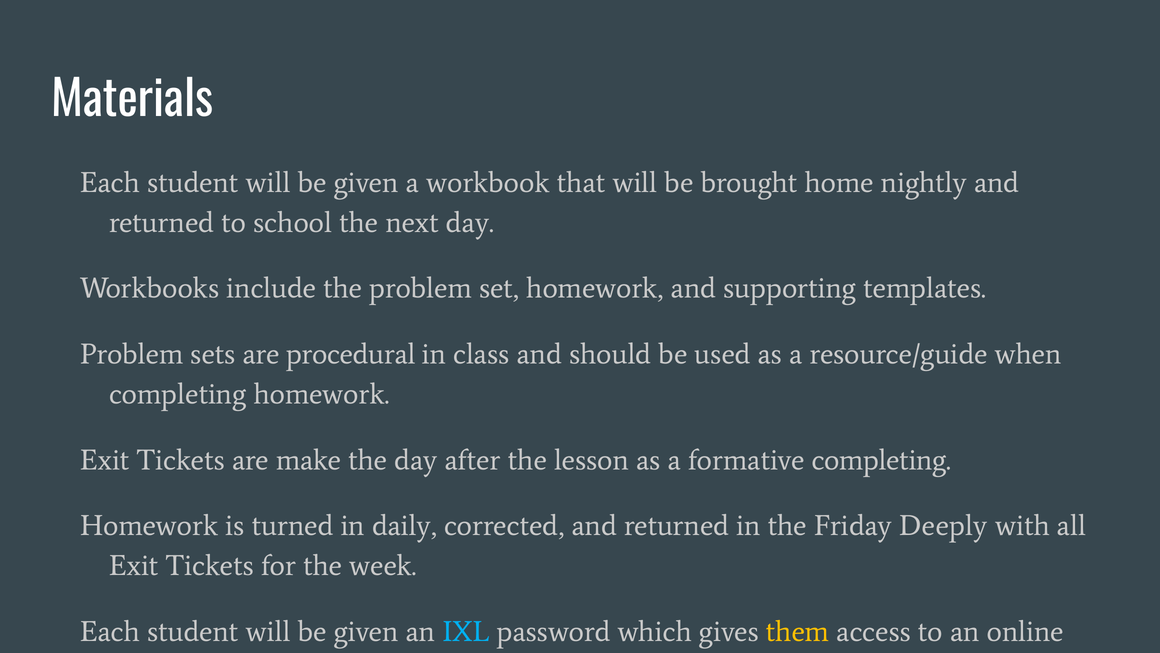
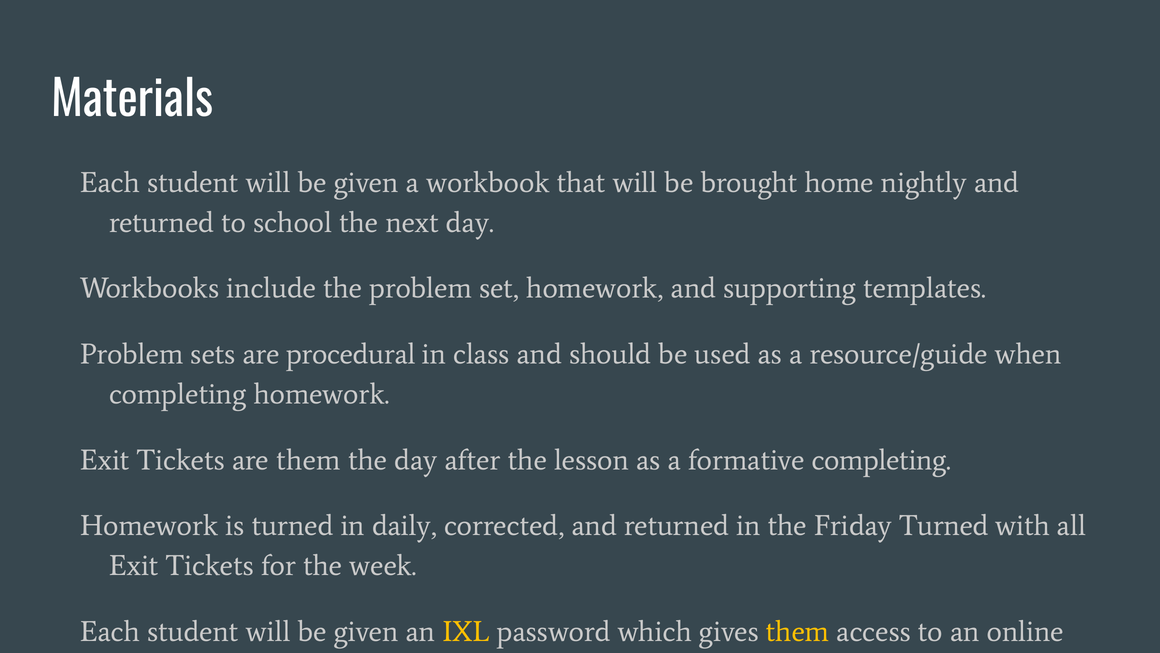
are make: make -> them
Friday Deeply: Deeply -> Turned
IXL at (466, 631) colour: light blue -> yellow
